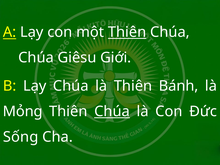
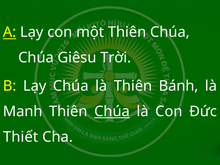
Thiên at (127, 32) underline: present -> none
Giới: Giới -> Trời
Mỏng: Mỏng -> Manh
Sống: Sống -> Thiết
